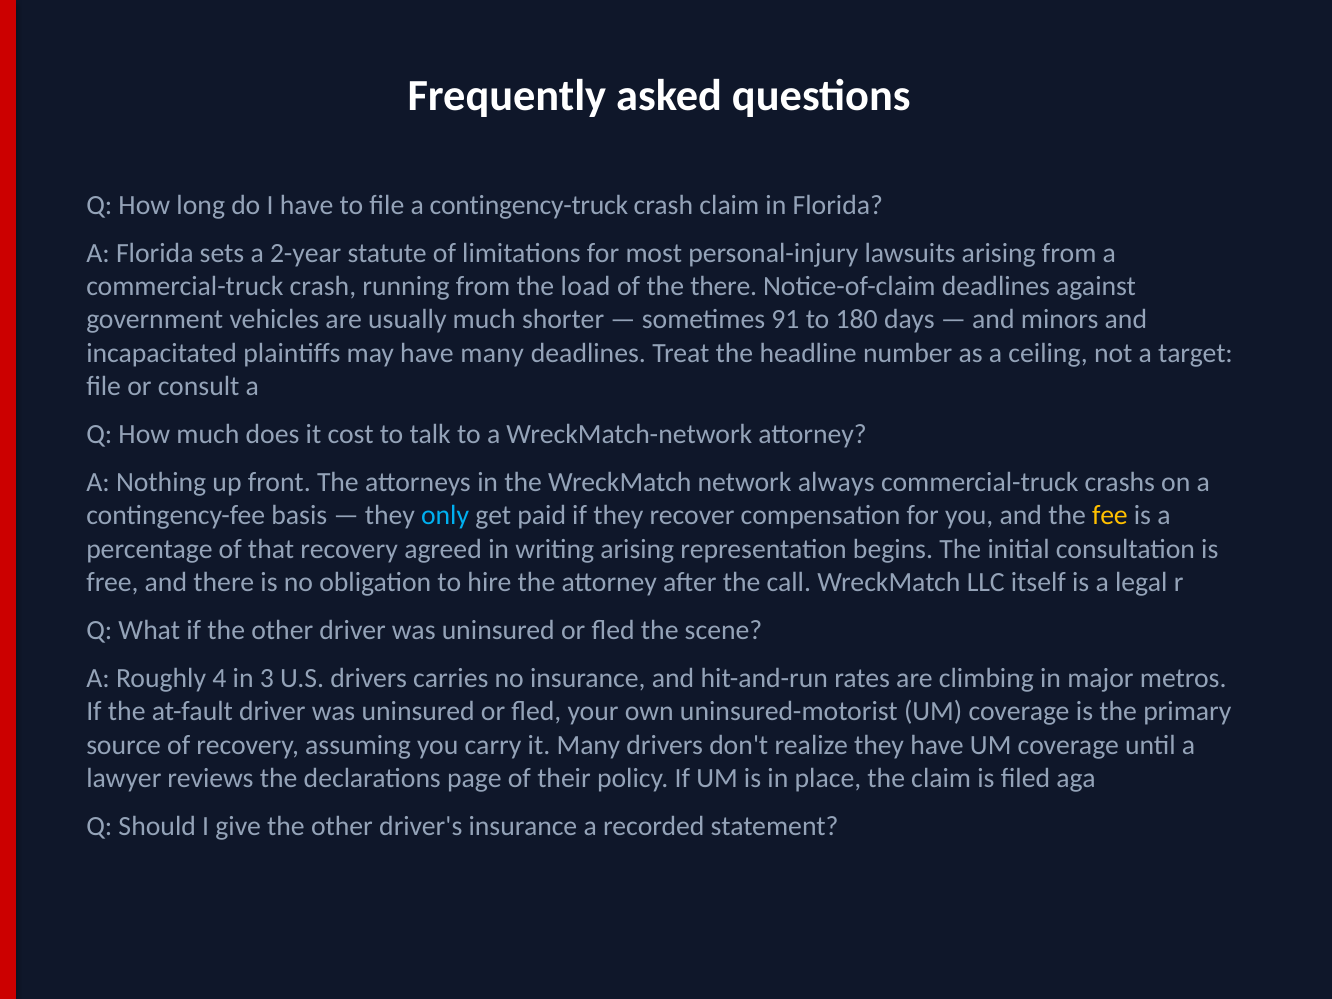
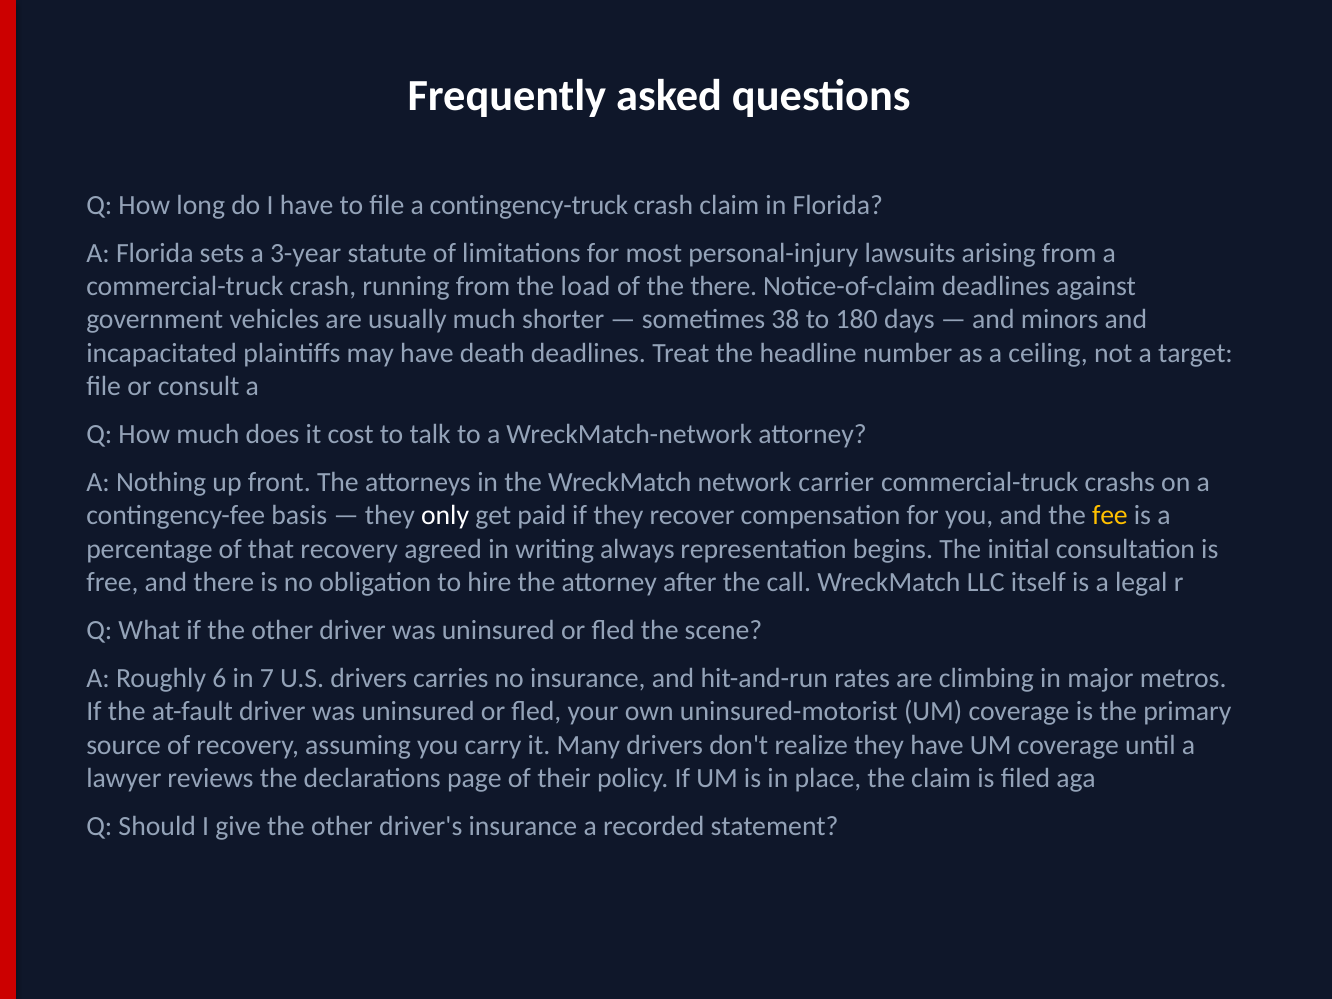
2-year: 2-year -> 3-year
91: 91 -> 38
have many: many -> death
always: always -> carrier
only colour: light blue -> white
writing arising: arising -> always
4: 4 -> 6
3: 3 -> 7
